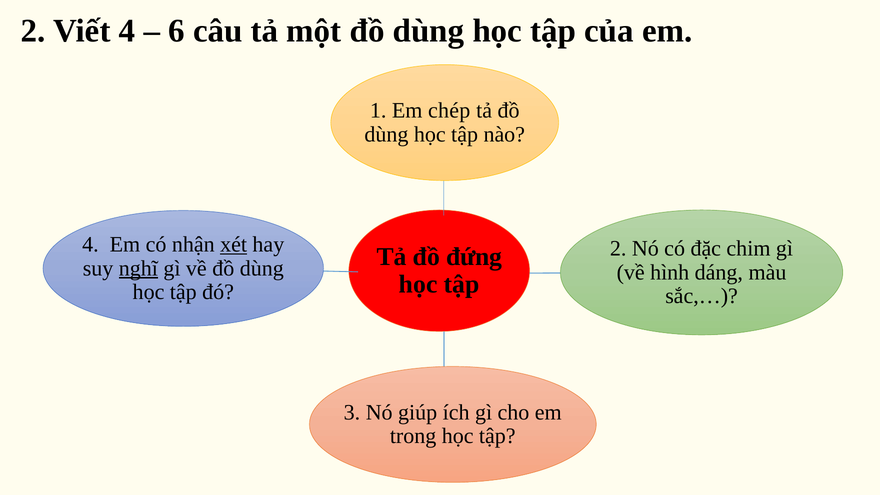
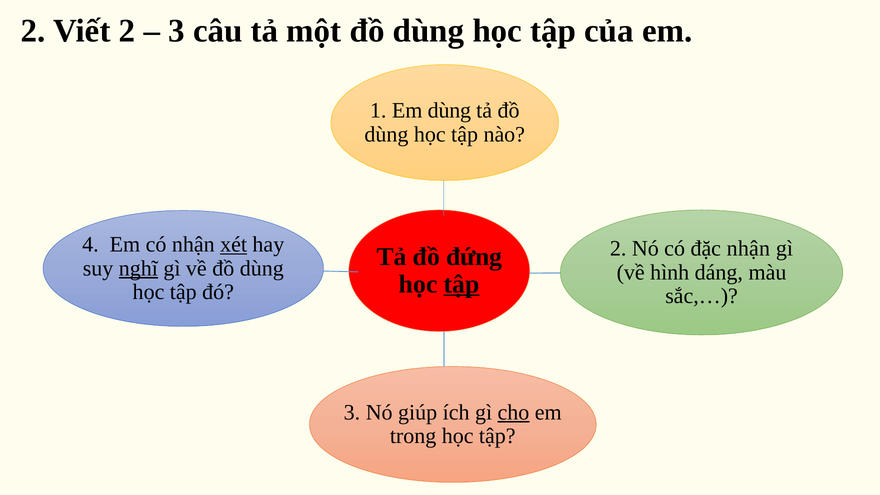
Viết 4: 4 -> 2
6 at (177, 31): 6 -> 3
Em chép: chép -> dùng
đặc chim: chim -> nhận
tập at (462, 284) underline: none -> present
cho underline: none -> present
